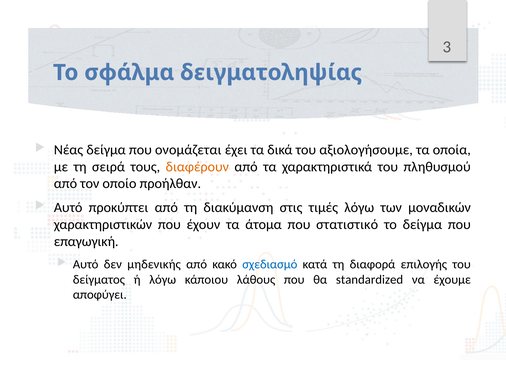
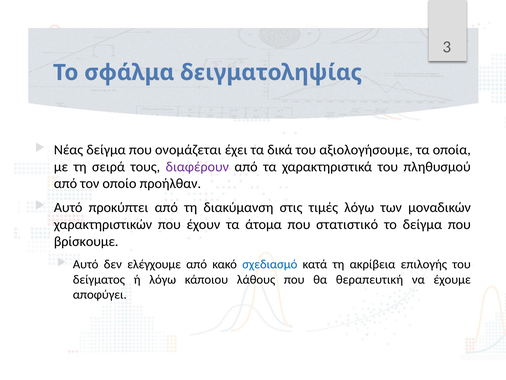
διαφέρουν colour: orange -> purple
επαγωγική: επαγωγική -> βρίσκουμε
μηδενικής: μηδενικής -> ελέγχουμε
διαφορά: διαφορά -> ακρίβεια
standardized: standardized -> θεραπευτική
